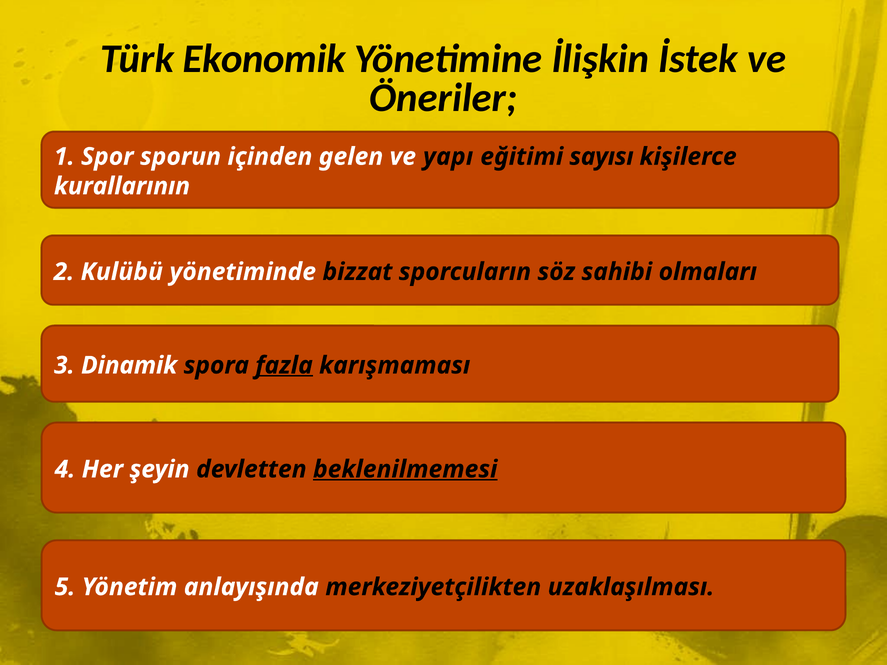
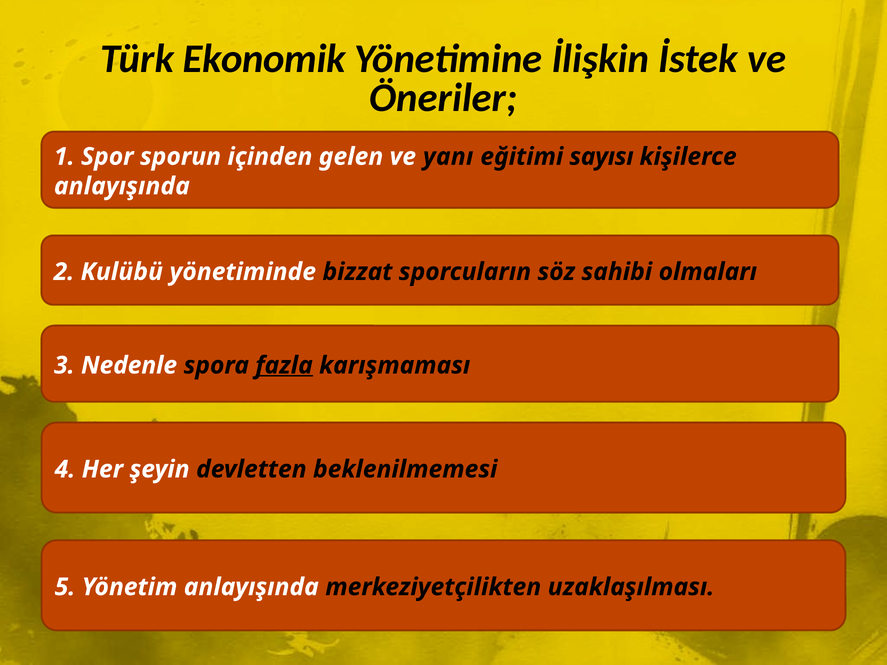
yapı: yapı -> yanı
kurallarının at (122, 186): kurallarının -> anlayışında
Dinamik: Dinamik -> Nedenle
beklenilmemesi underline: present -> none
